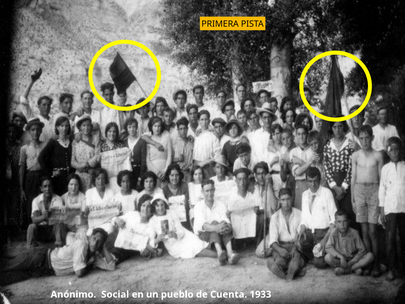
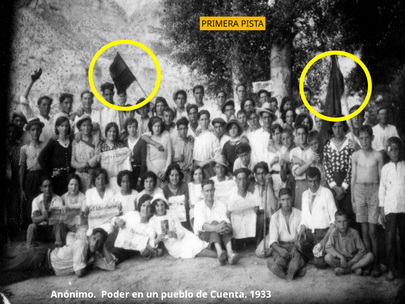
Social: Social -> Poder
